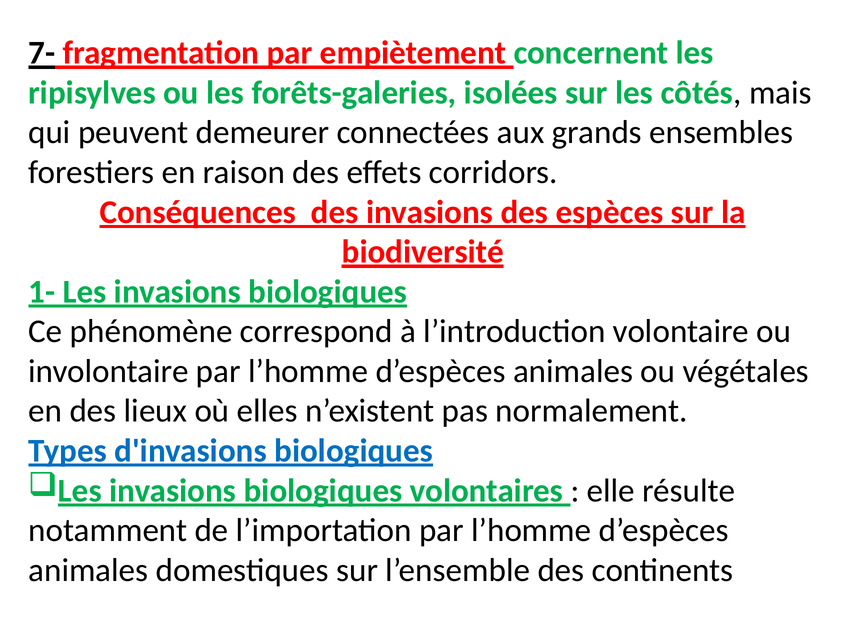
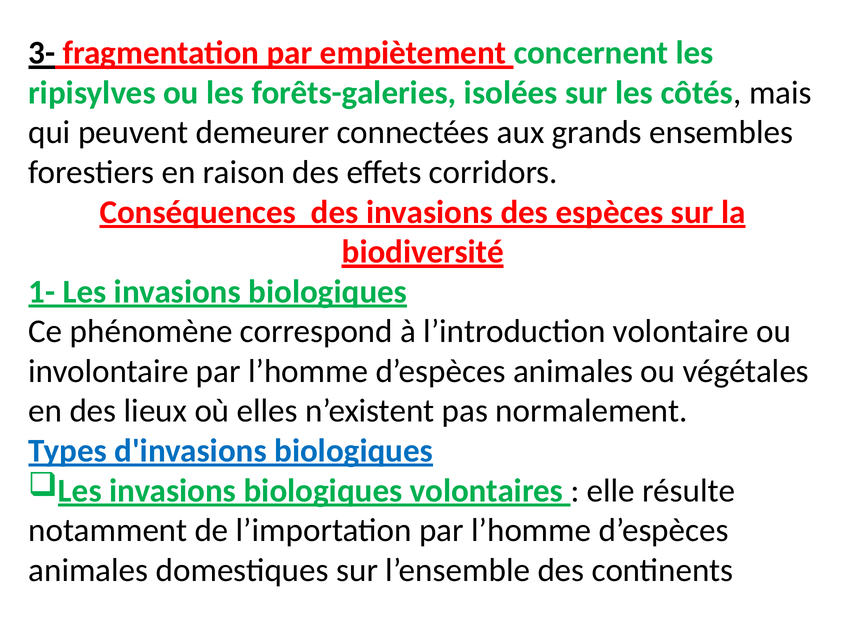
7-: 7- -> 3-
